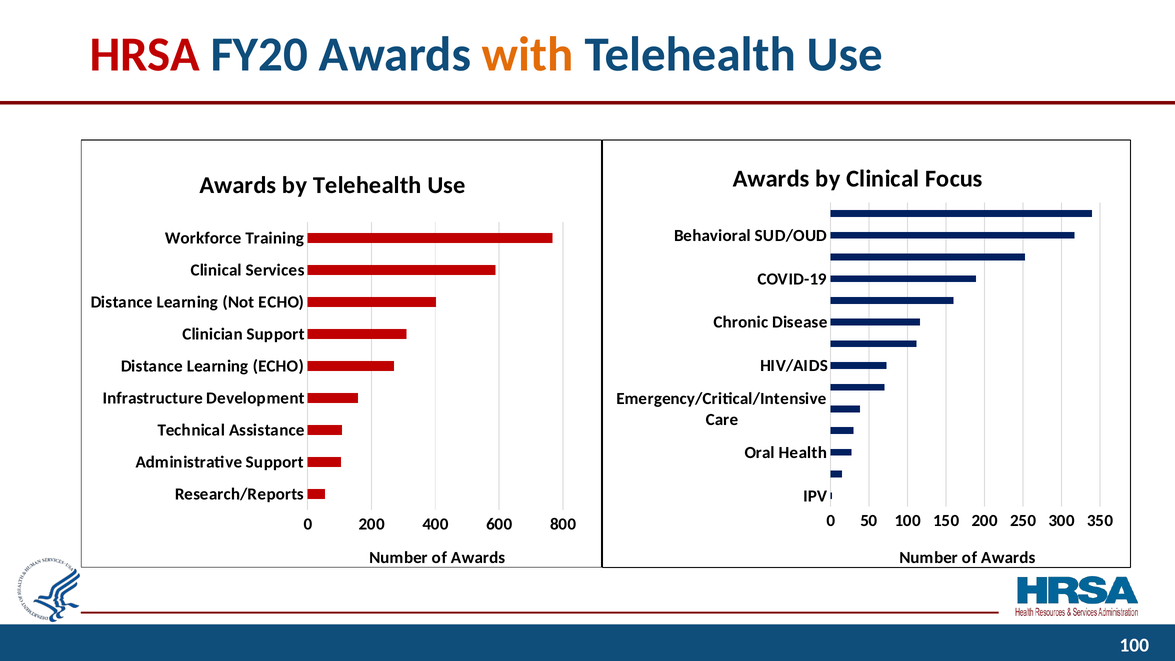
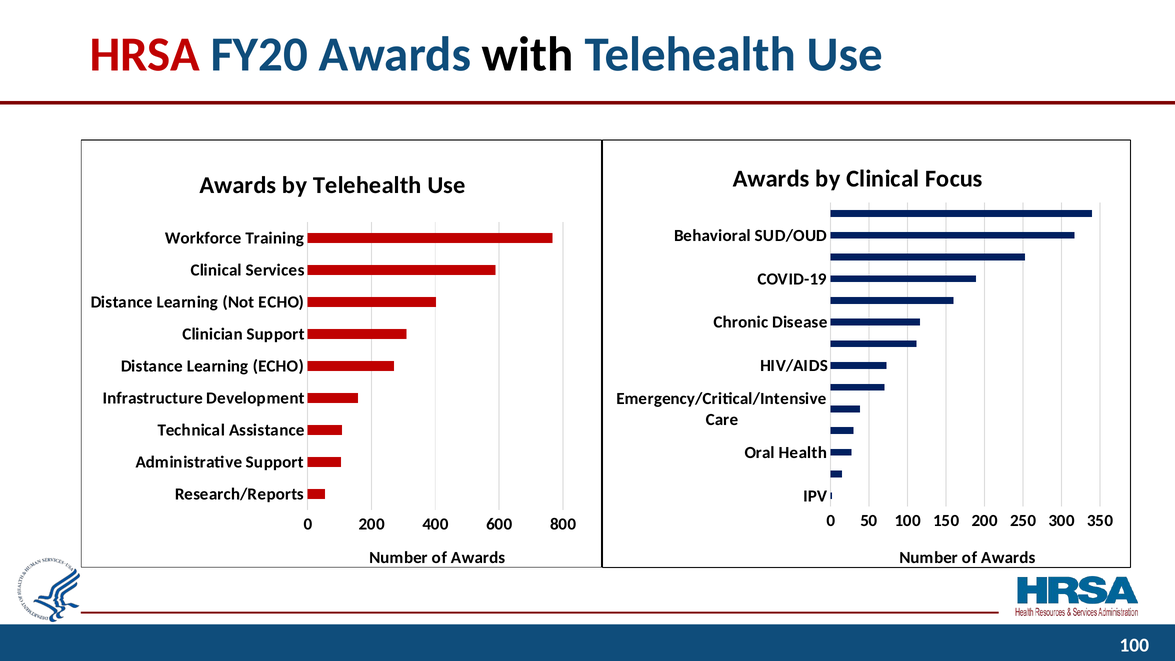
with colour: orange -> black
